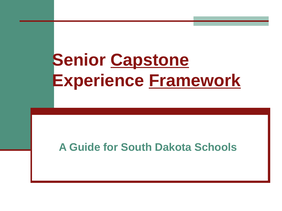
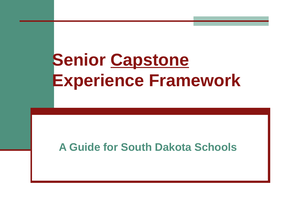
Framework underline: present -> none
